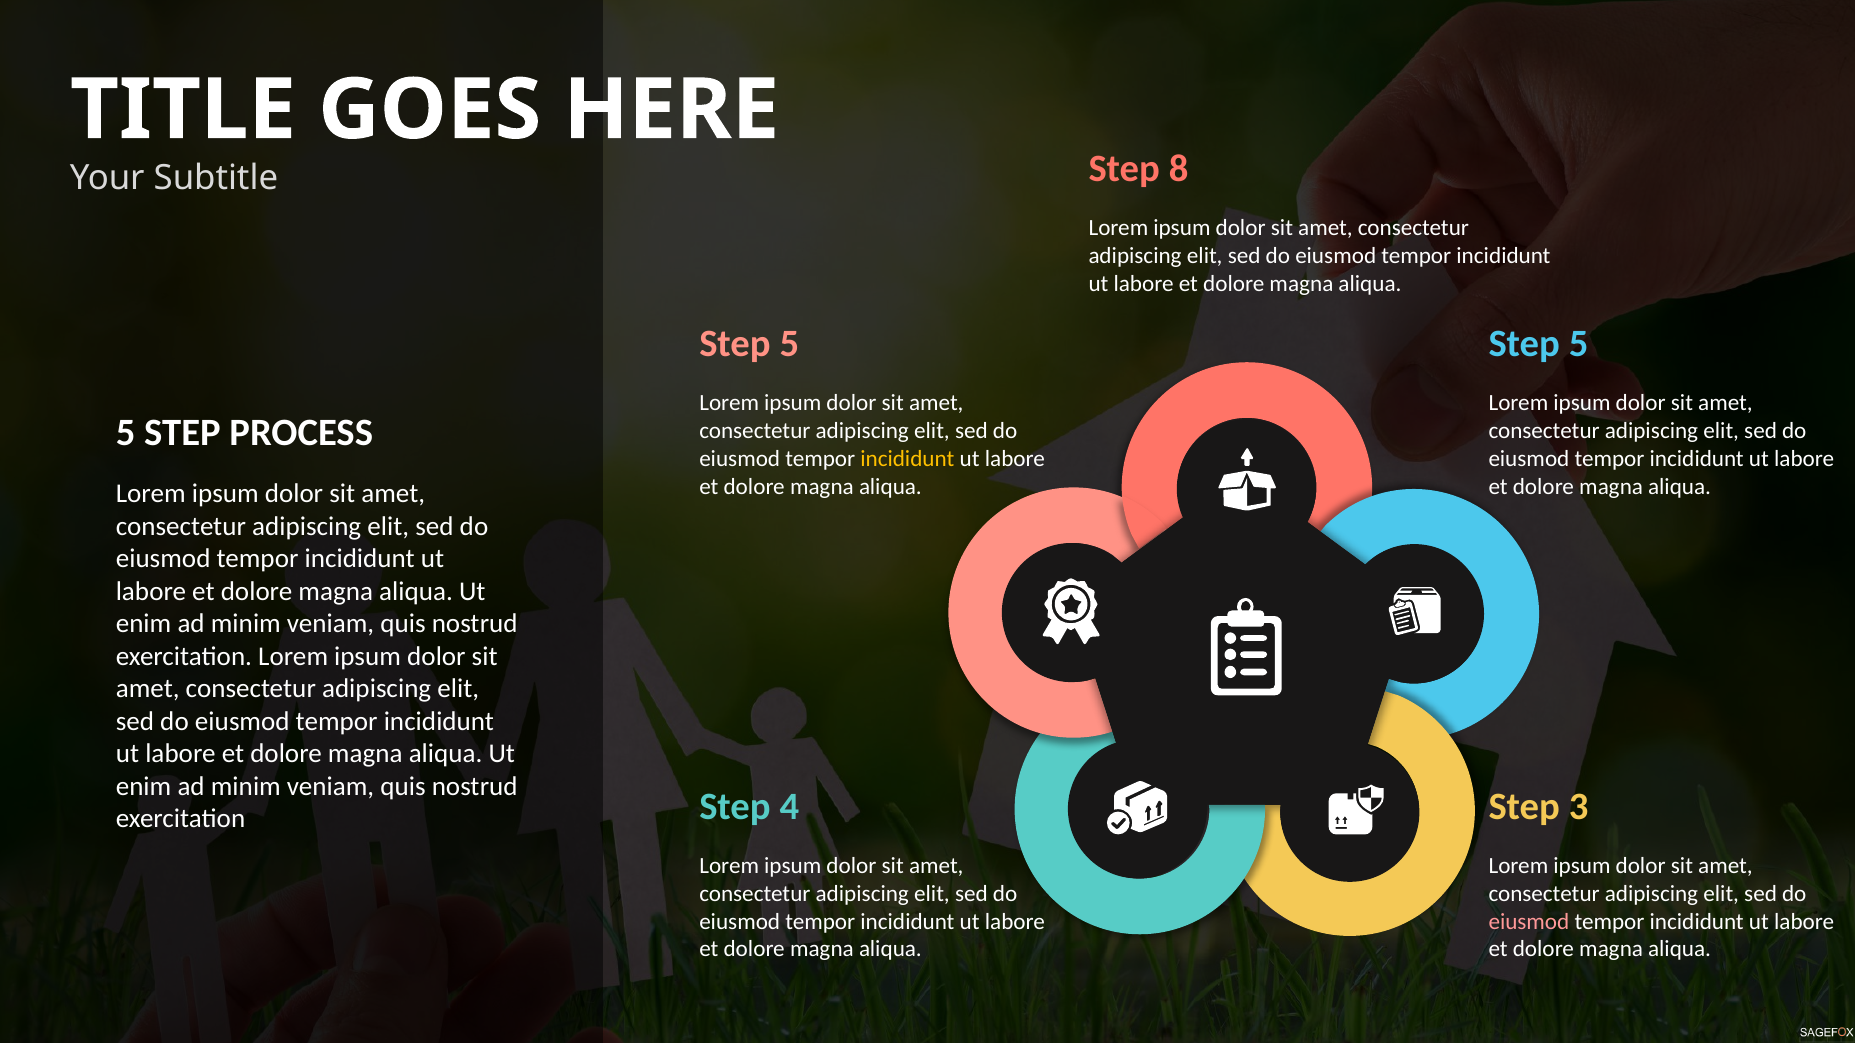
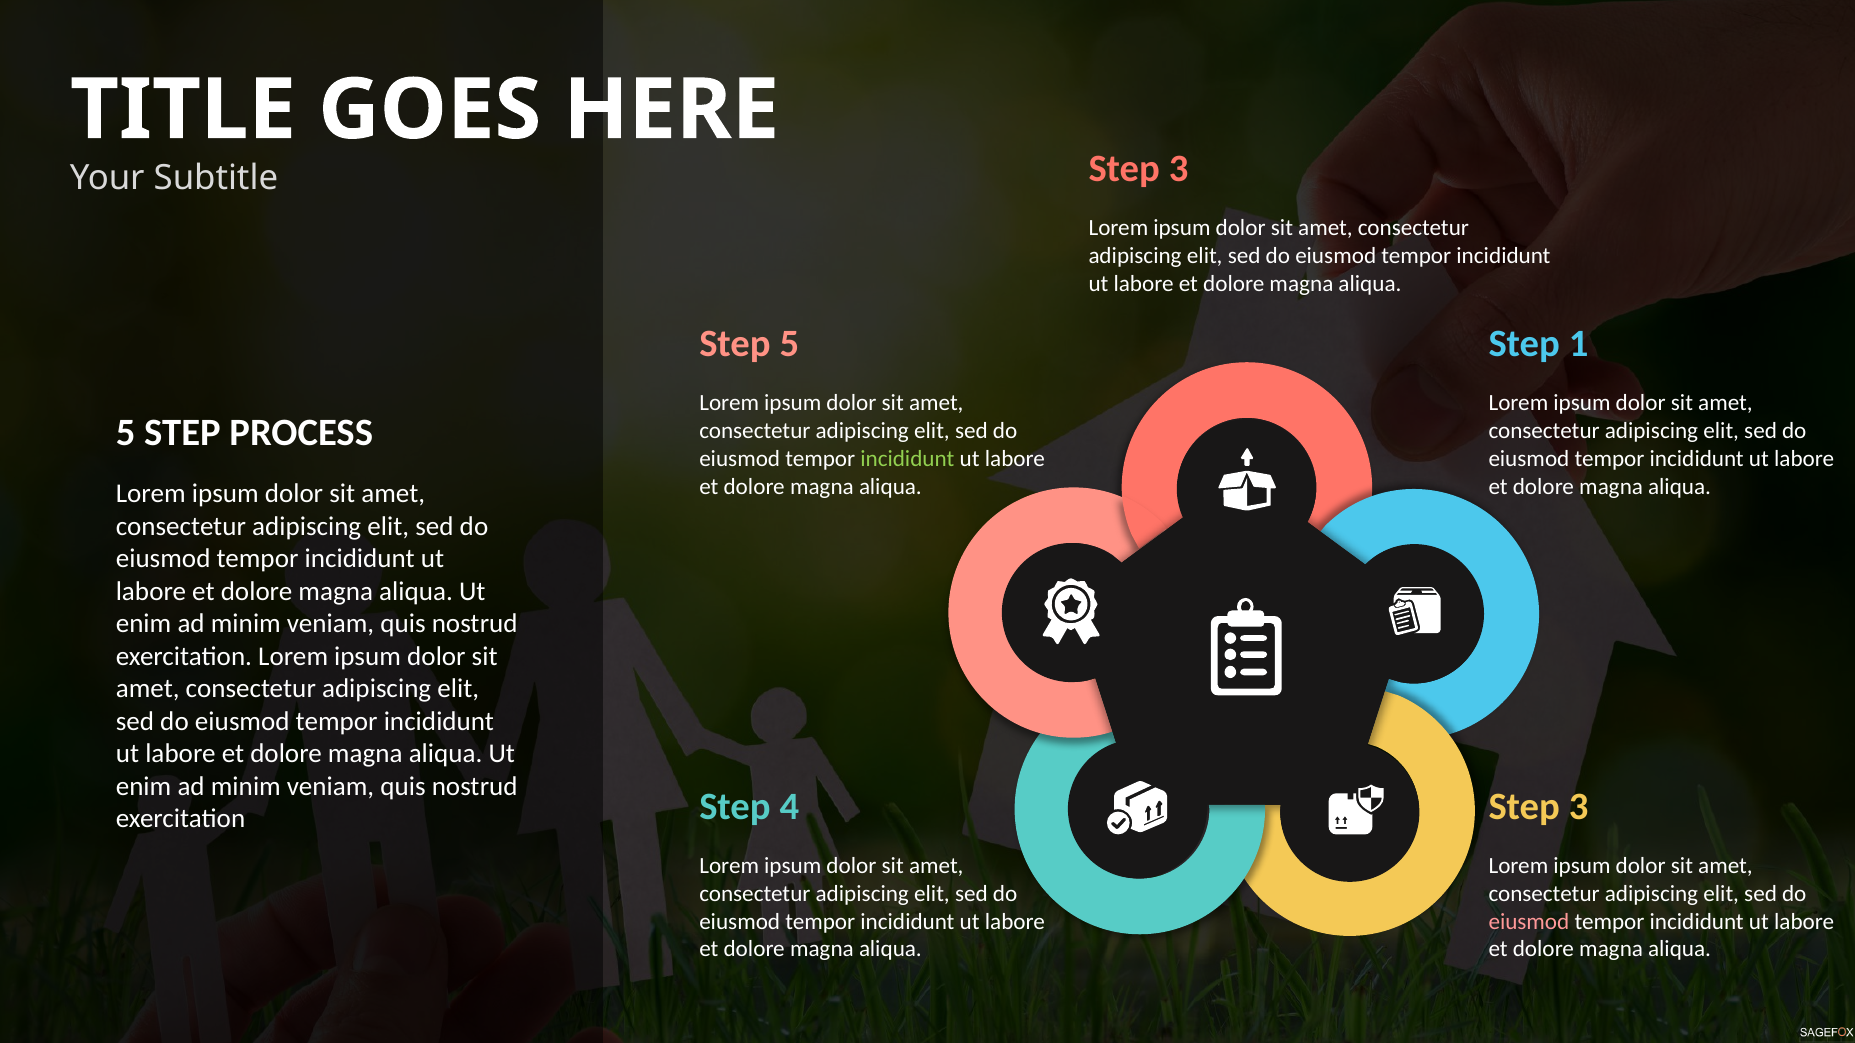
8 at (1179, 169): 8 -> 3
5 at (1579, 344): 5 -> 1
incididunt at (907, 459) colour: yellow -> light green
